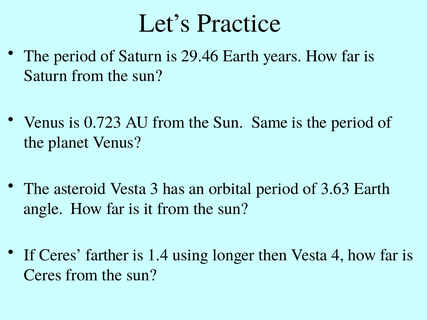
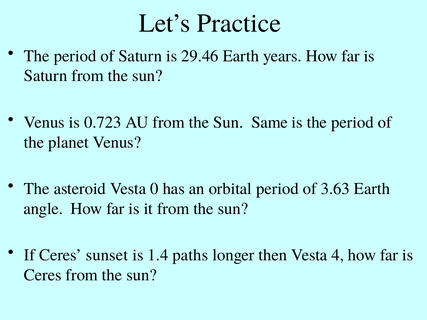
3: 3 -> 0
farther: farther -> sunset
using: using -> paths
